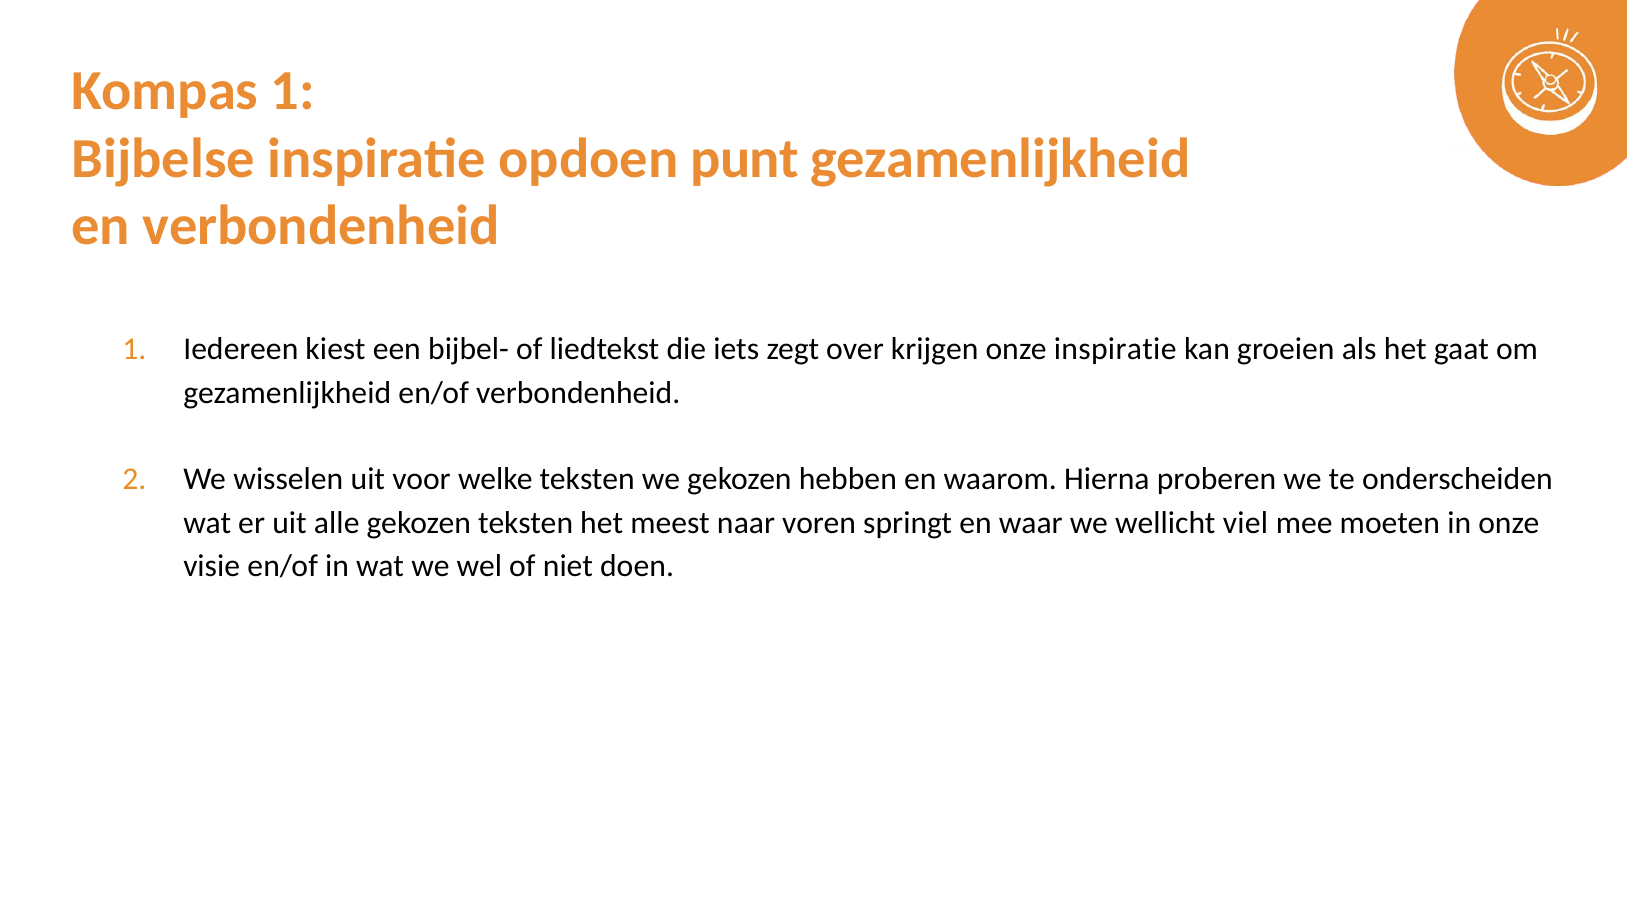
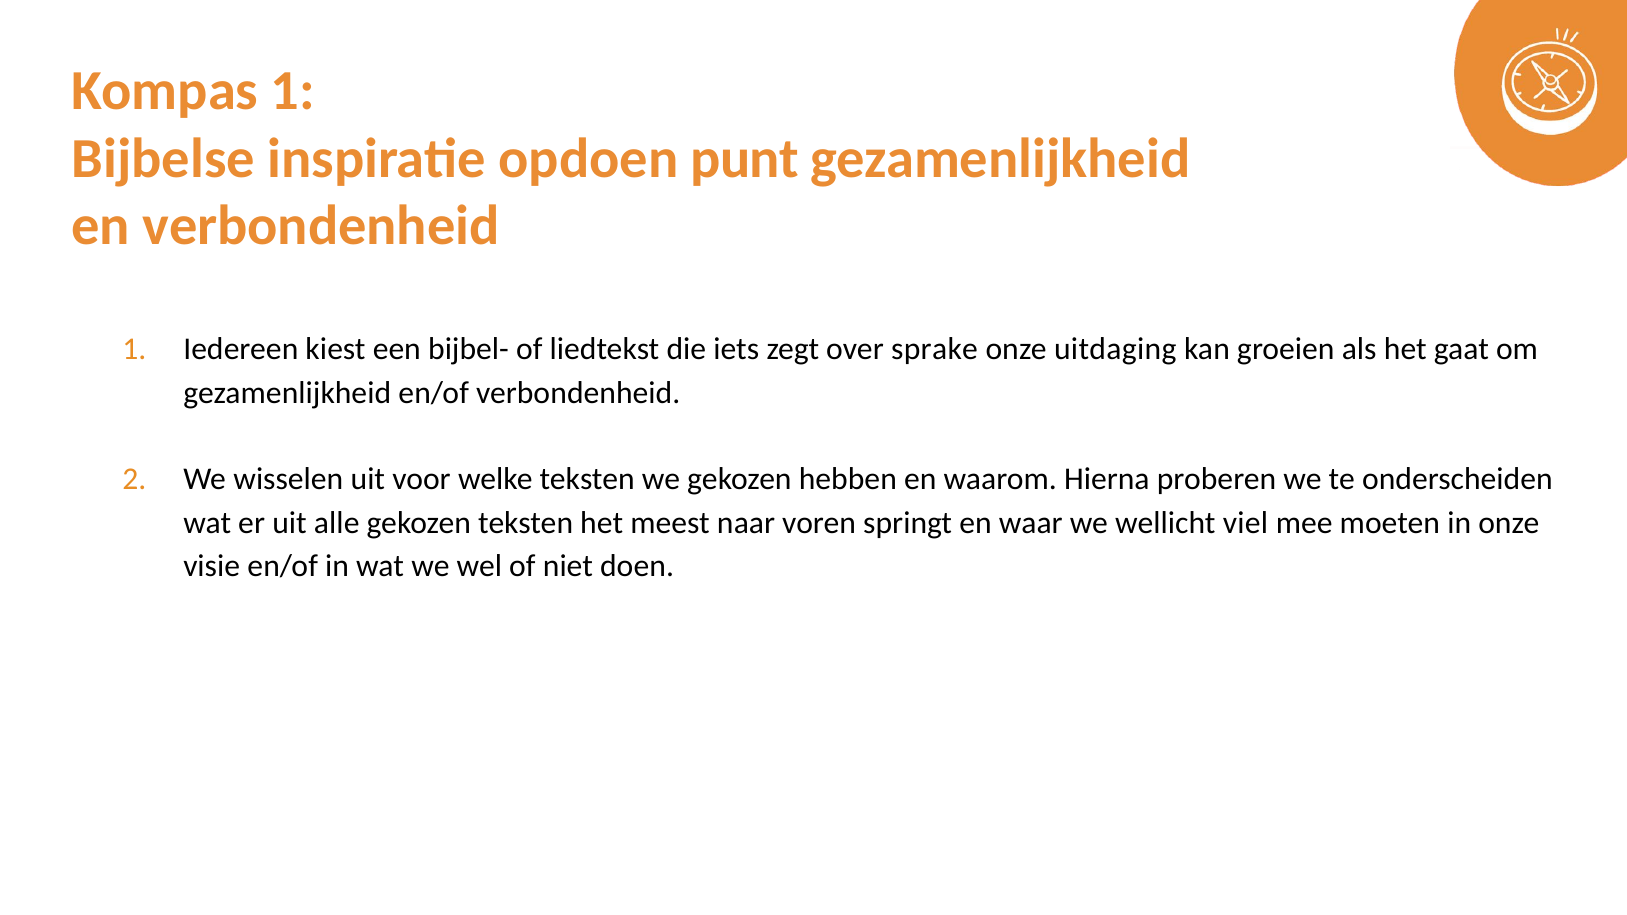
krijgen: krijgen -> sprake
onze inspiratie: inspiratie -> uitdaging
